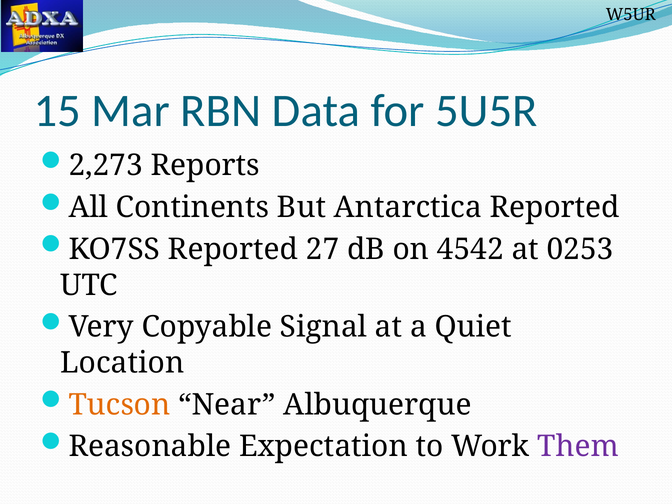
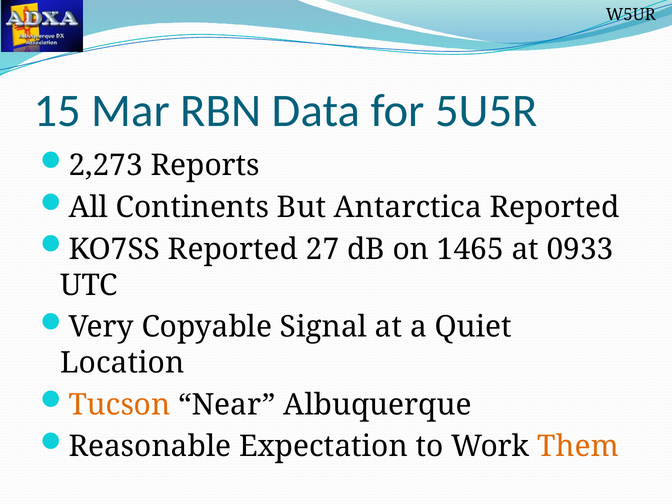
4542: 4542 -> 1465
0253: 0253 -> 0933
Them colour: purple -> orange
